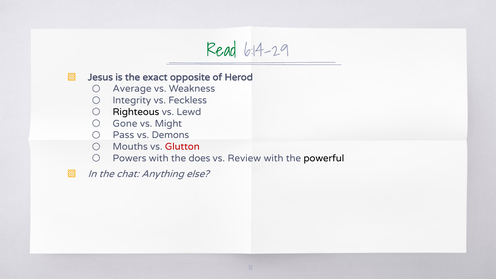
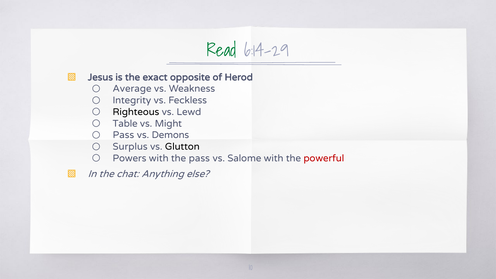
Gone: Gone -> Table
Mouths: Mouths -> Surplus
Glutton colour: red -> black
the does: does -> pass
Review: Review -> Salome
powerful colour: black -> red
